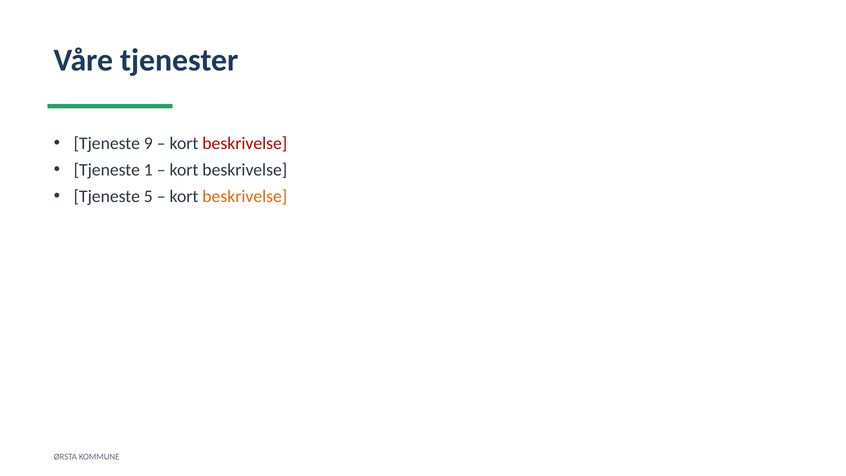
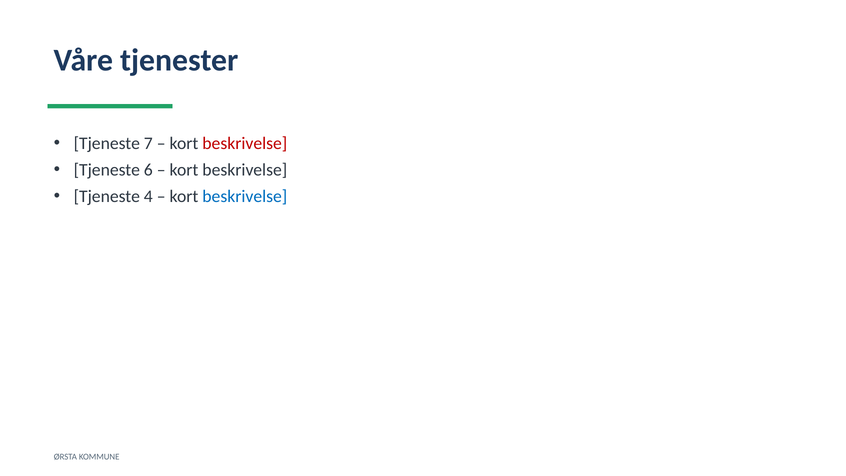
9: 9 -> 7
1: 1 -> 6
5: 5 -> 4
beskrivelse at (245, 196) colour: orange -> blue
